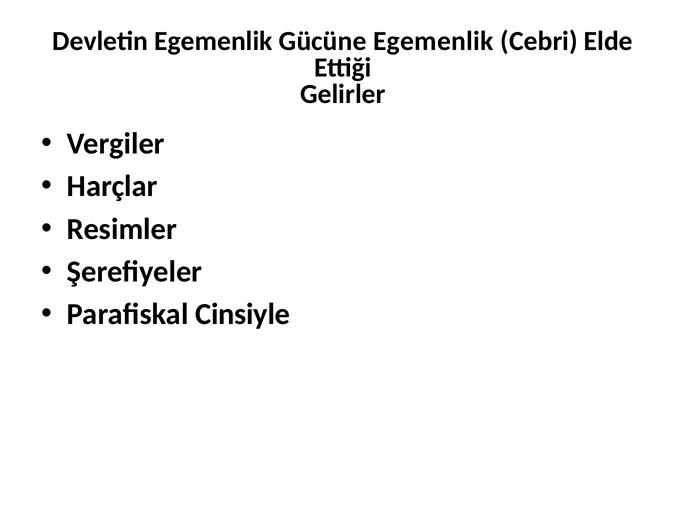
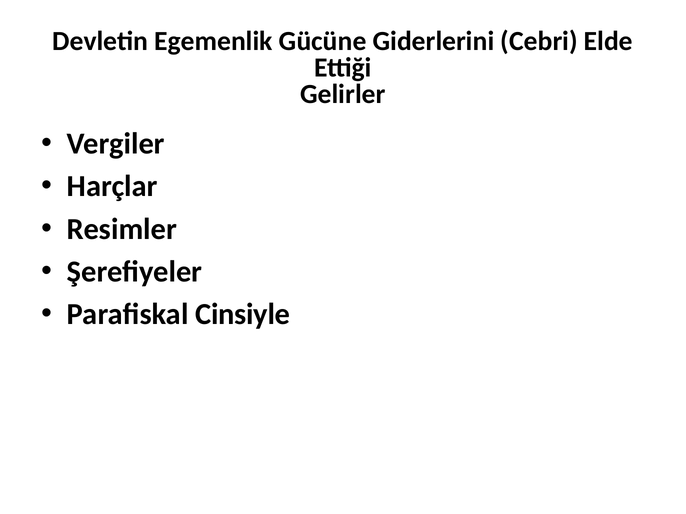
Gücüne Egemenlik: Egemenlik -> Giderlerini
